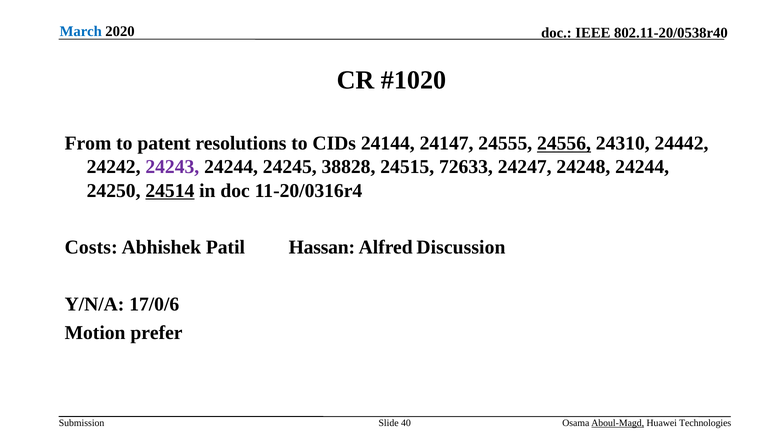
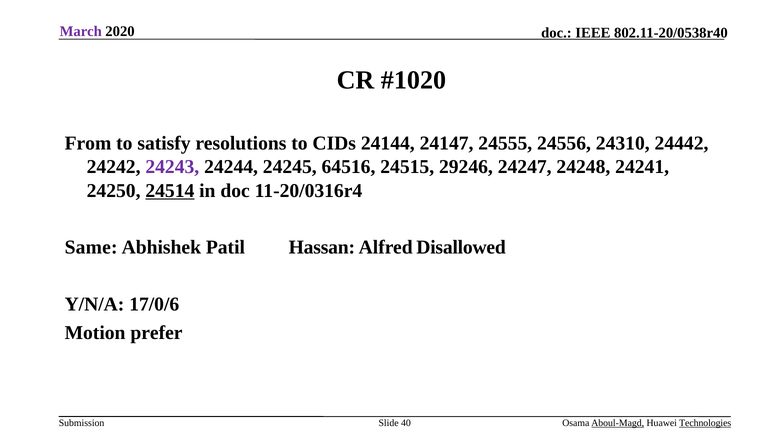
March colour: blue -> purple
patent: patent -> satisfy
24556 underline: present -> none
38828: 38828 -> 64516
72633: 72633 -> 29246
24248 24244: 24244 -> 24241
Costs: Costs -> Same
Discussion: Discussion -> Disallowed
Technologies underline: none -> present
